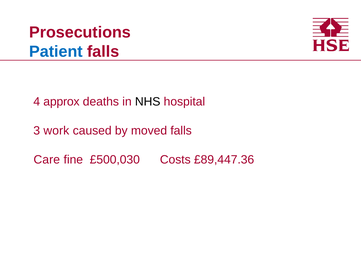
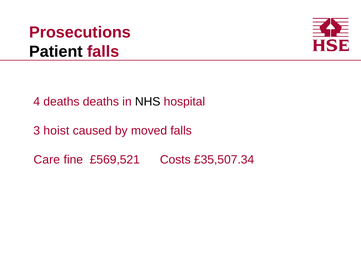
Patient colour: blue -> black
4 approx: approx -> deaths
work: work -> hoist
£500,030: £500,030 -> £569,521
£89,447.36: £89,447.36 -> £35,507.34
